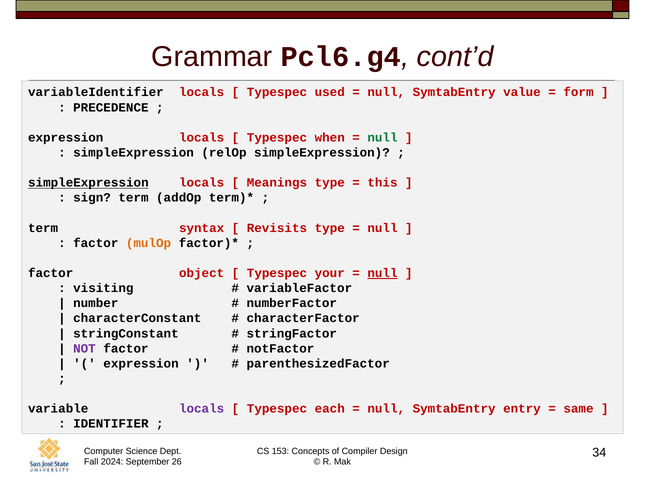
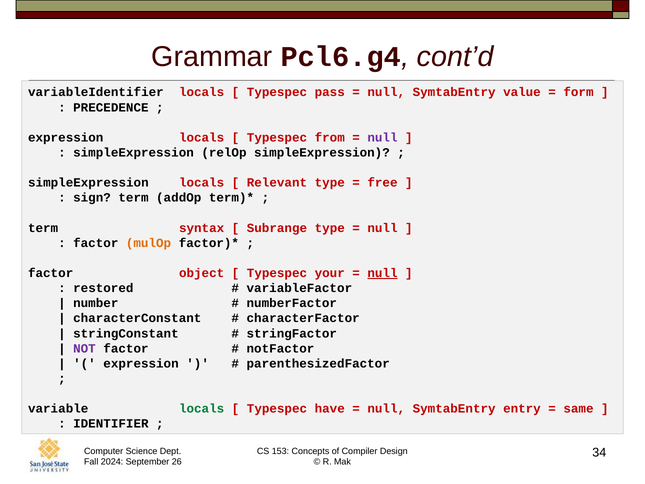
used: used -> pass
when: when -> from
null at (382, 137) colour: green -> purple
simpleExpression at (88, 183) underline: present -> none
Meanings: Meanings -> Relevant
this: this -> free
Revisits: Revisits -> Subrange
visiting: visiting -> restored
locals at (202, 409) colour: purple -> green
each: each -> have
